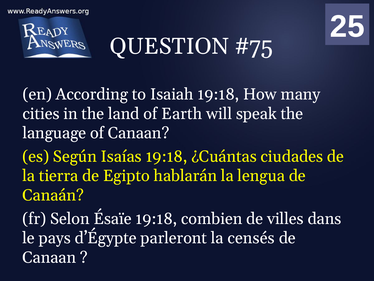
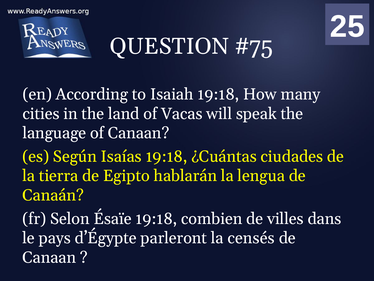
Earth: Earth -> Vacas
